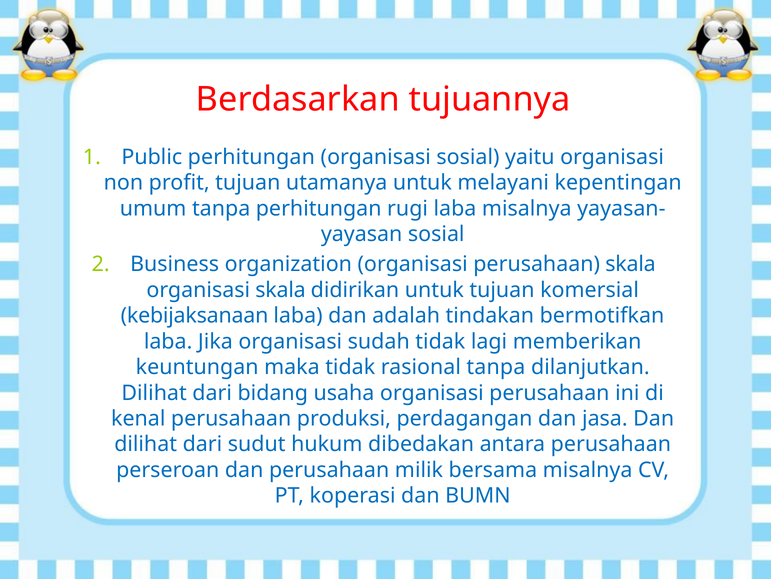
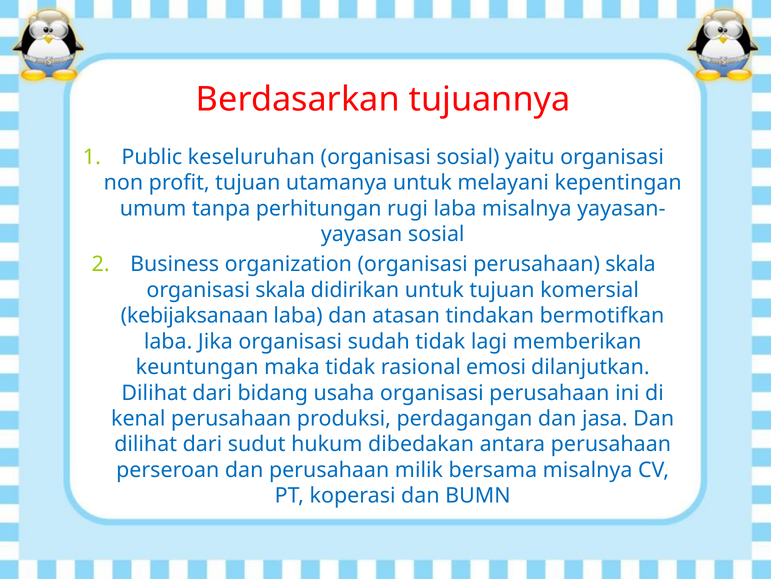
Public perhitungan: perhitungan -> keseluruhan
adalah: adalah -> atasan
rasional tanpa: tanpa -> emosi
